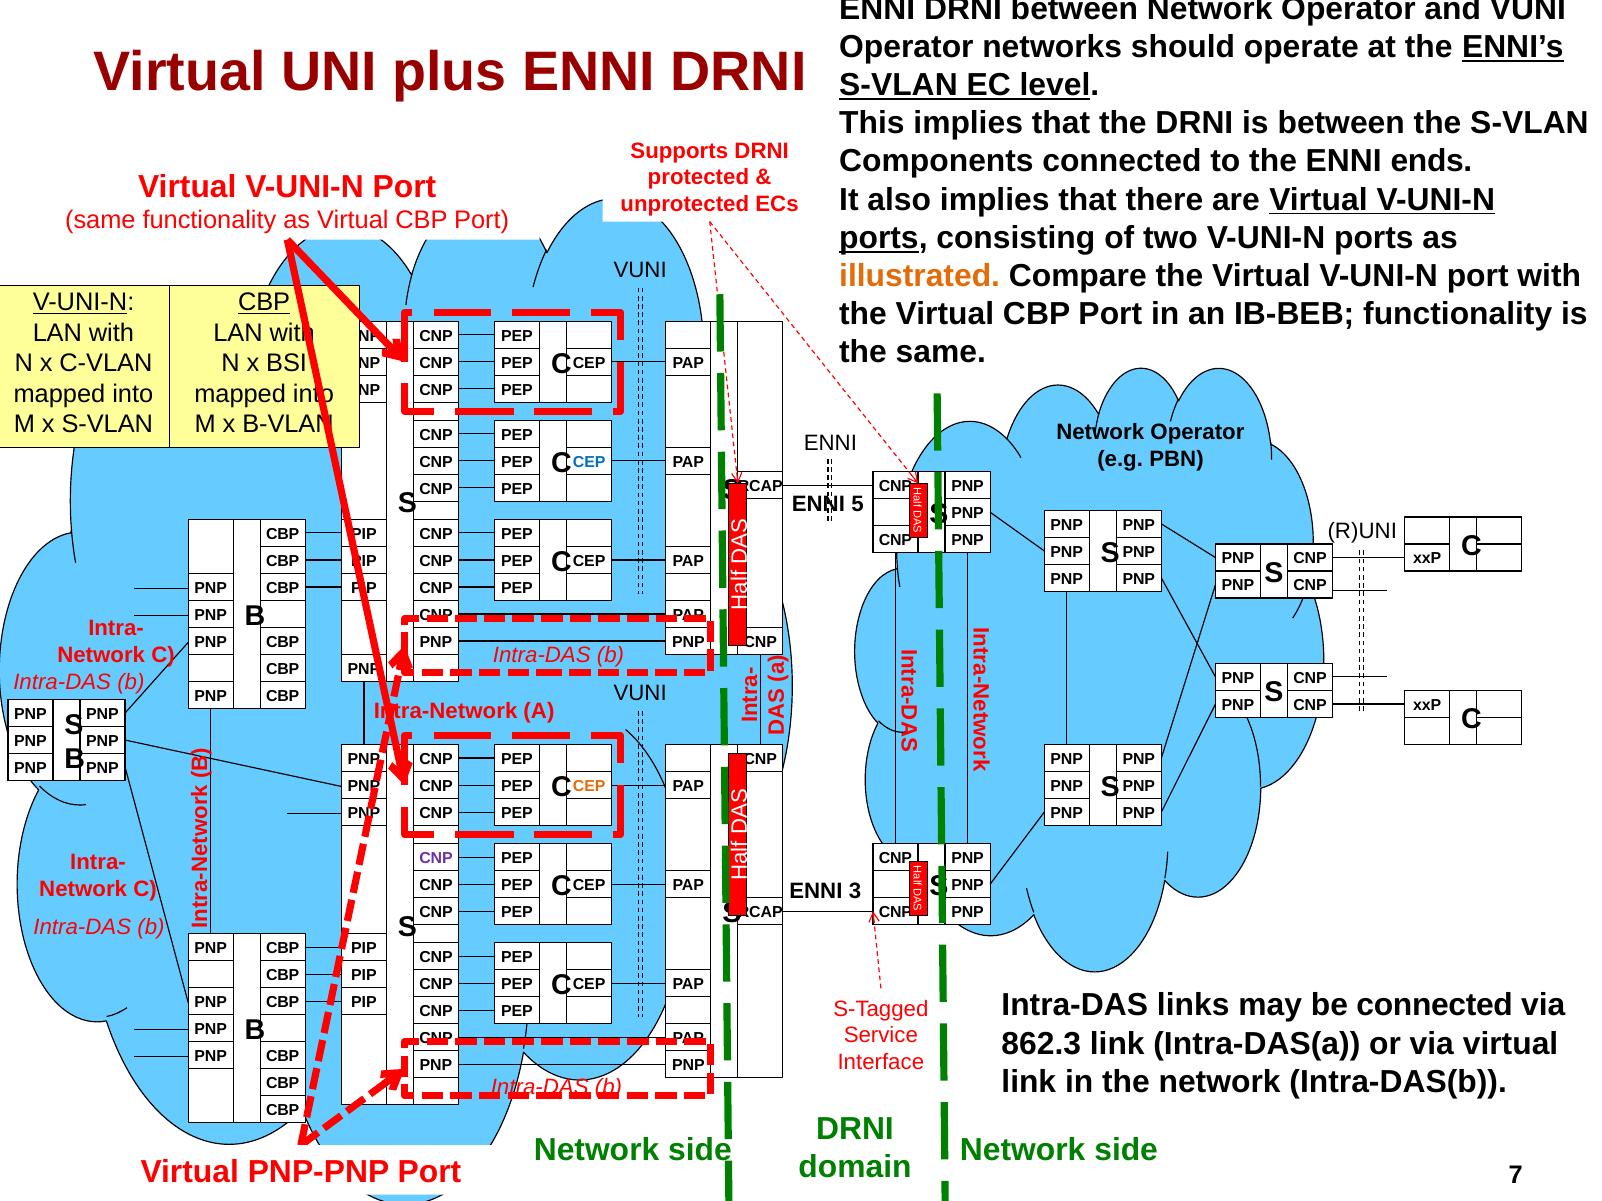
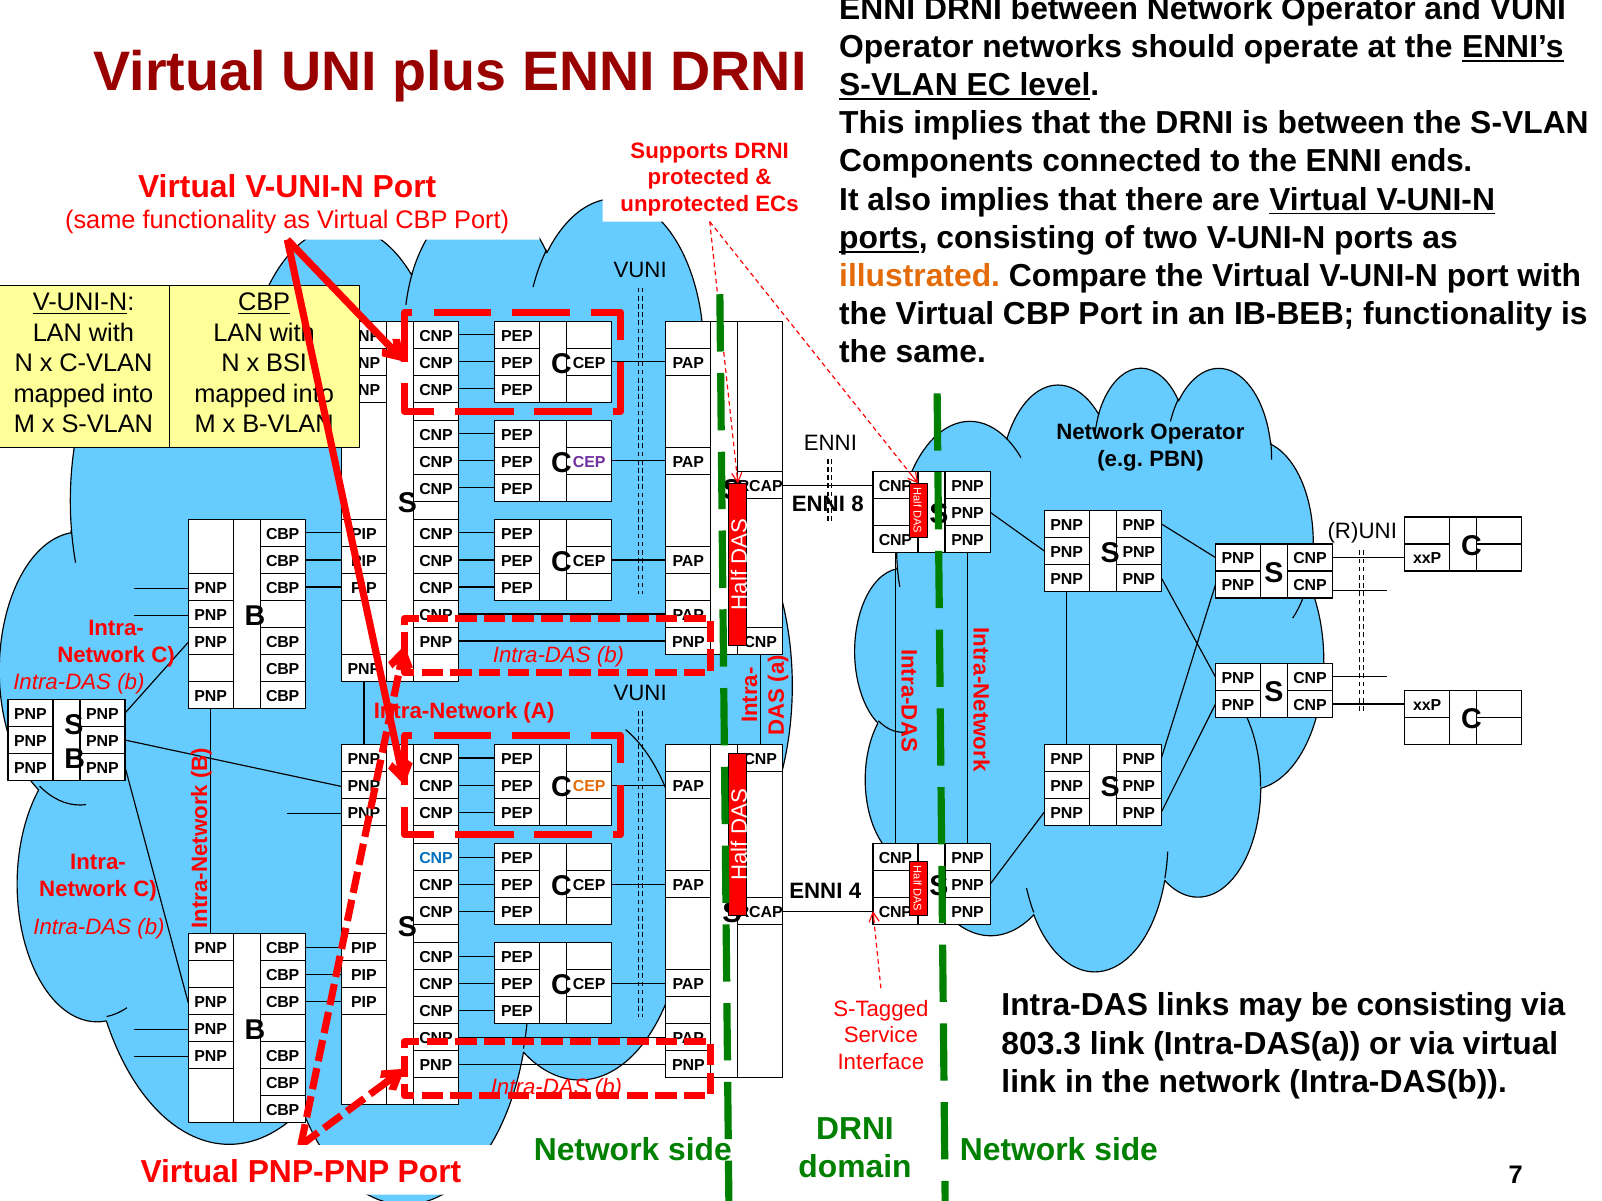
CEP at (589, 462) colour: blue -> purple
5: 5 -> 8
CNP at (436, 859) colour: purple -> blue
3: 3 -> 4
be connected: connected -> consisting
862.3: 862.3 -> 803.3
